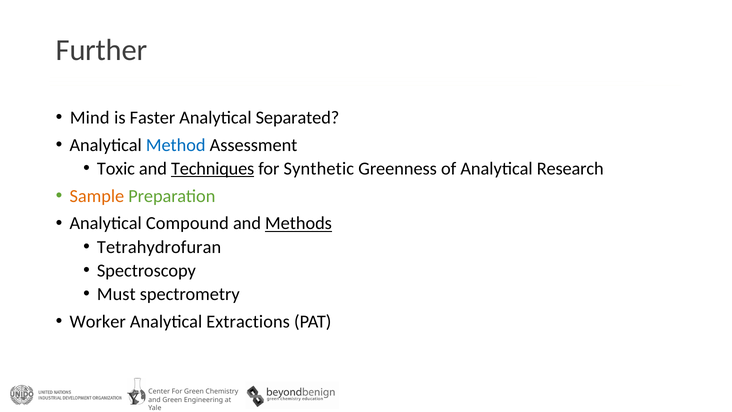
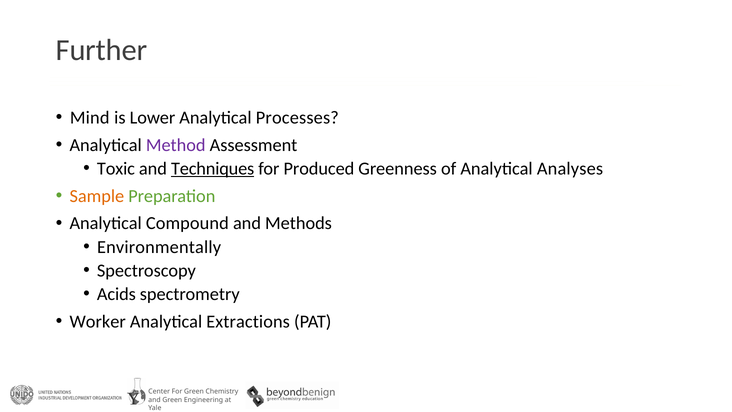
Faster: Faster -> Lower
Separated: Separated -> Processes
Method colour: blue -> purple
Synthetic: Synthetic -> Produced
Research: Research -> Analyses
Methods underline: present -> none
Tetrahydrofuran: Tetrahydrofuran -> Environmentally
Must: Must -> Acids
